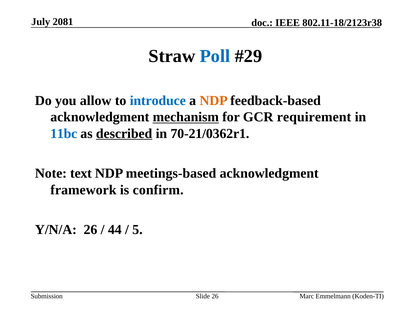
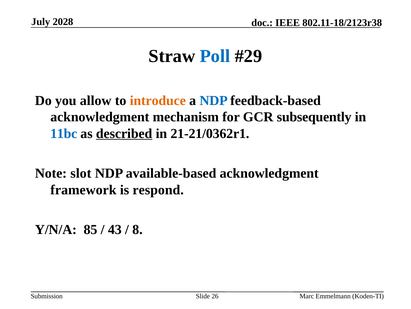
2081: 2081 -> 2028
introduce colour: blue -> orange
NDP at (214, 100) colour: orange -> blue
mechanism underline: present -> none
requirement: requirement -> subsequently
70-21/0362r1: 70-21/0362r1 -> 21-21/0362r1
text: text -> slot
meetings-based: meetings-based -> available-based
confirm: confirm -> respond
Y/N/A 26: 26 -> 85
44: 44 -> 43
5: 5 -> 8
